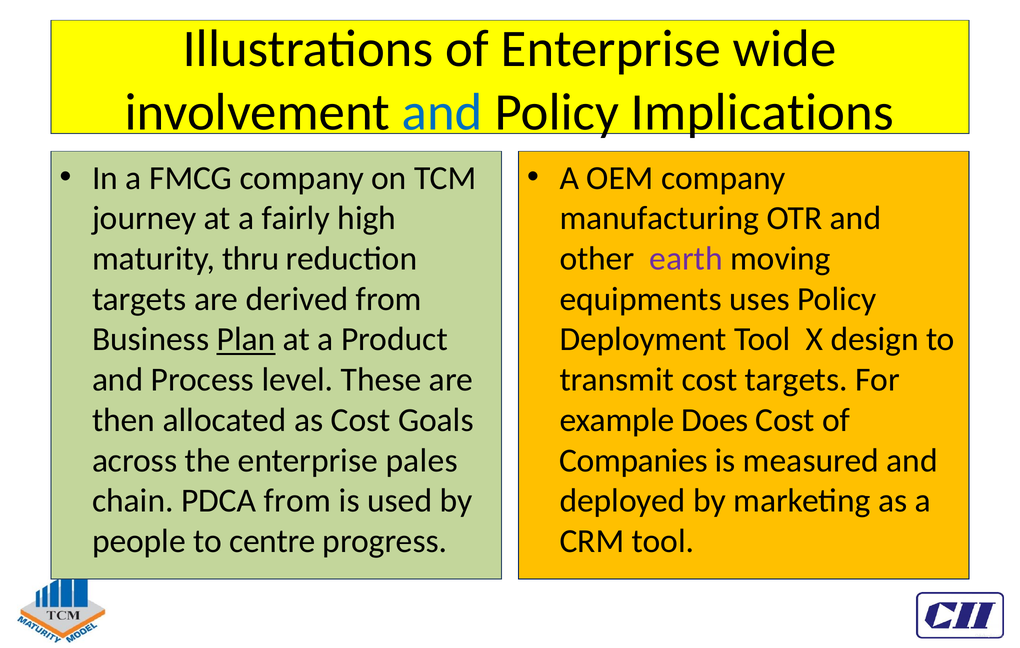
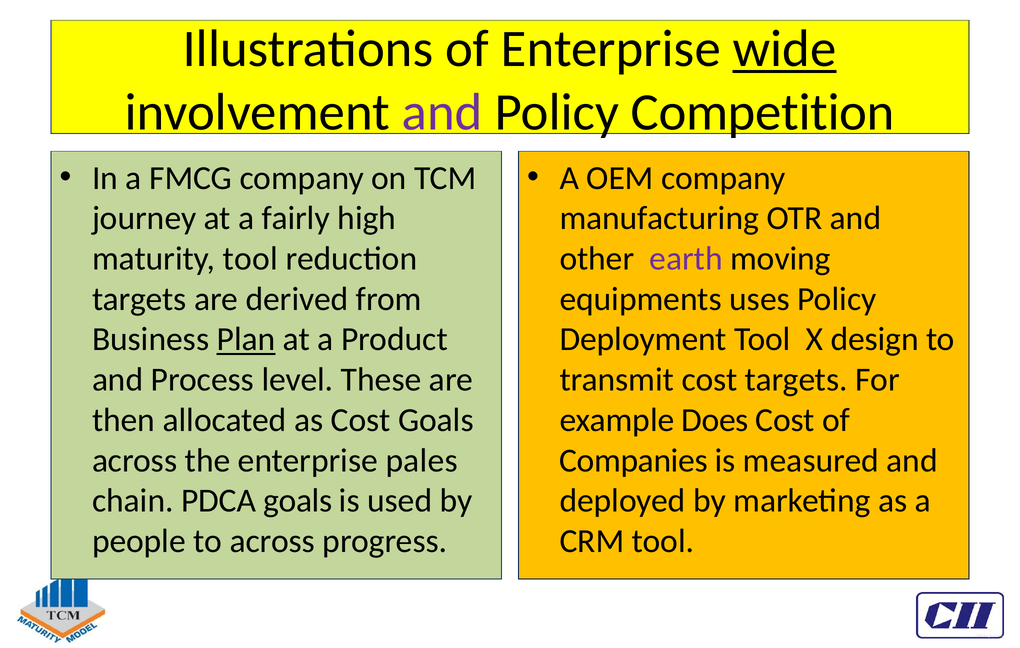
wide underline: none -> present
and at (442, 112) colour: blue -> purple
Implications: Implications -> Competition
maturity thru: thru -> tool
PDCA from: from -> goals
to centre: centre -> across
